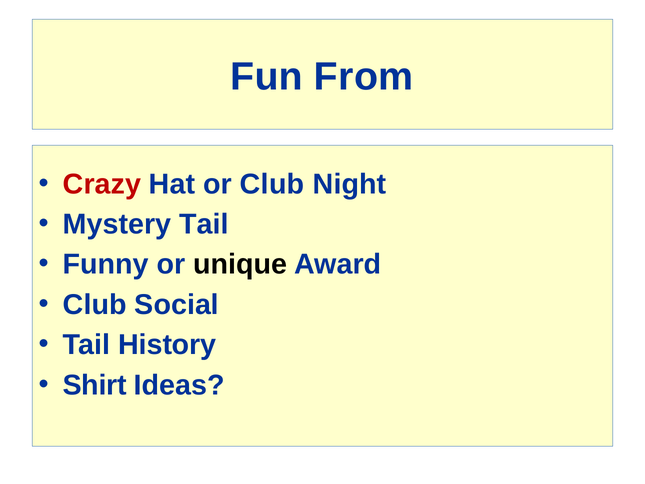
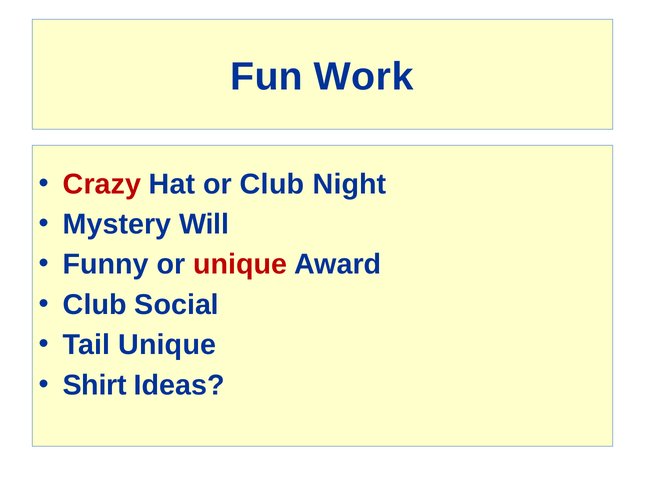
From: From -> Work
Mystery Tail: Tail -> Will
unique at (240, 264) colour: black -> red
Tail History: History -> Unique
